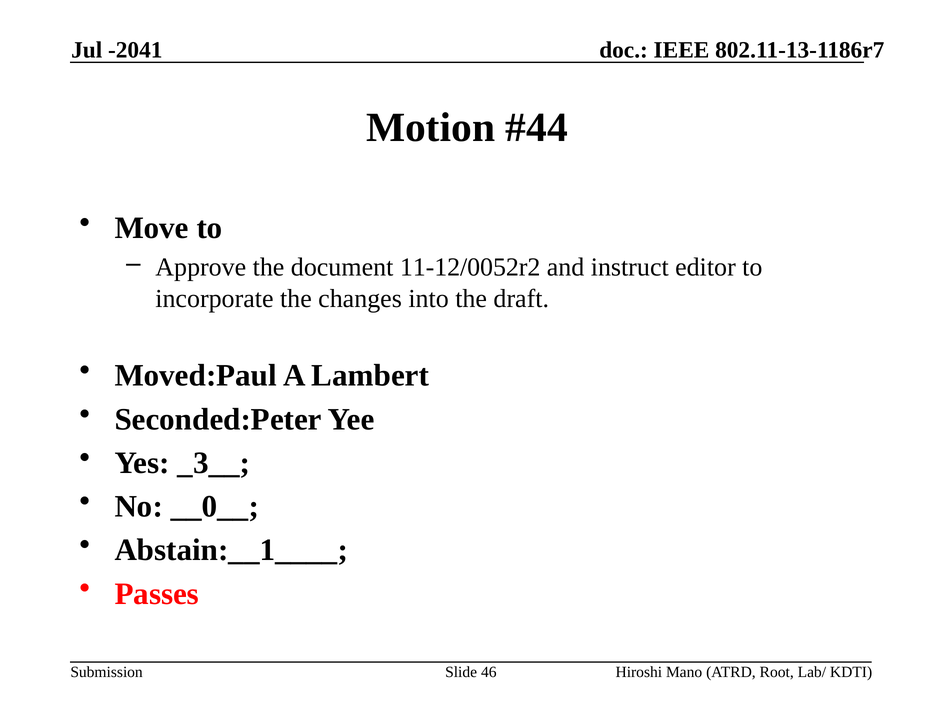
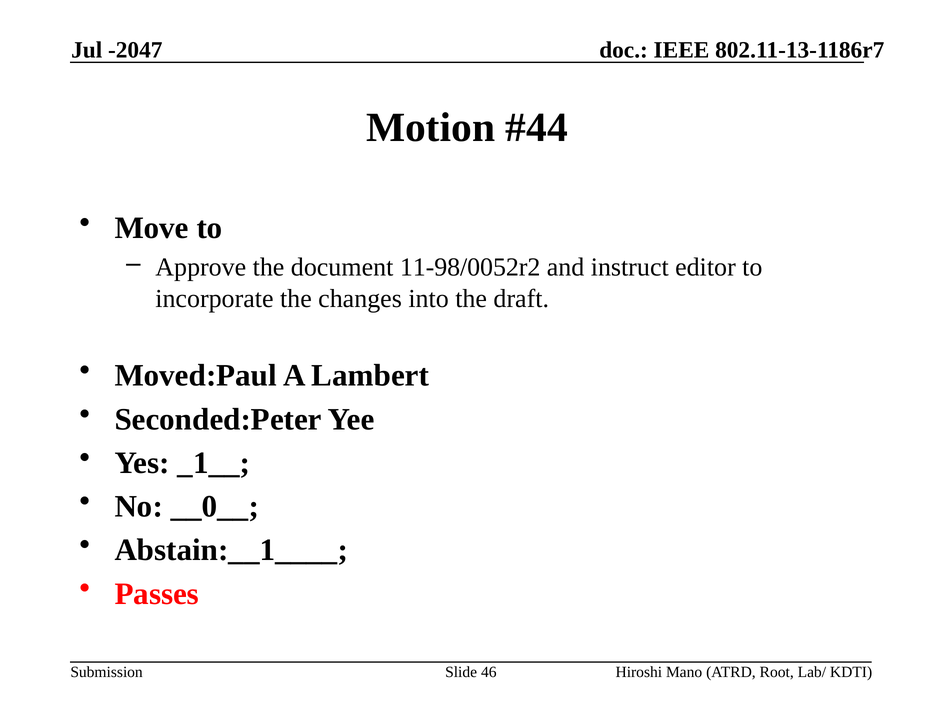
-2041: -2041 -> -2047
11-12/0052r2: 11-12/0052r2 -> 11-98/0052r2
_3__: _3__ -> _1__
